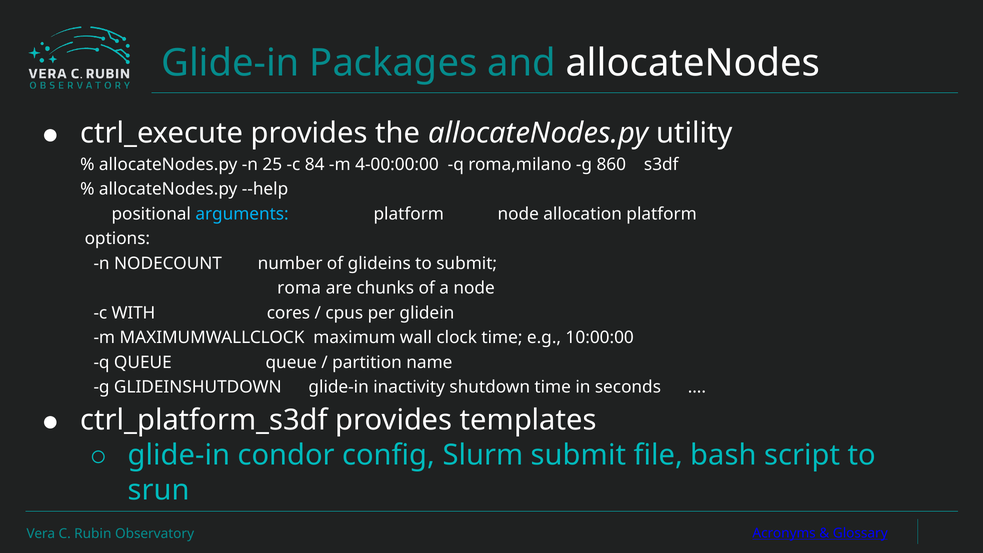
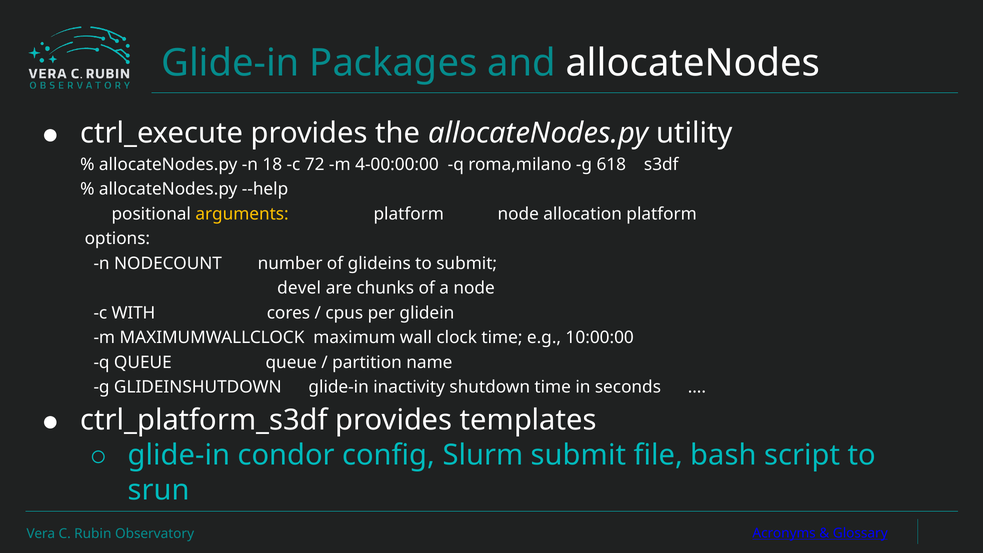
25: 25 -> 18
84: 84 -> 72
860: 860 -> 618
arguments colour: light blue -> yellow
roma: roma -> devel
